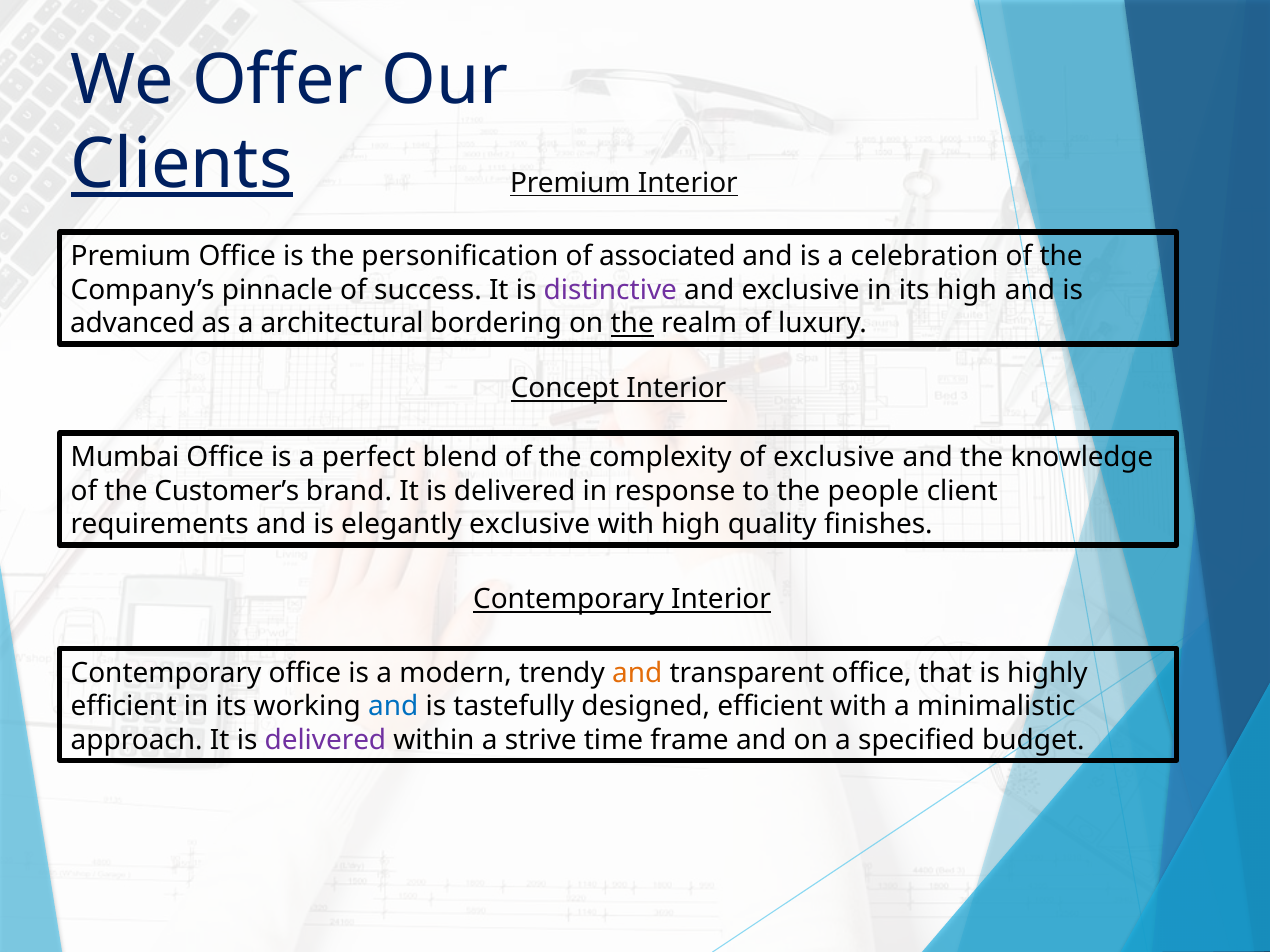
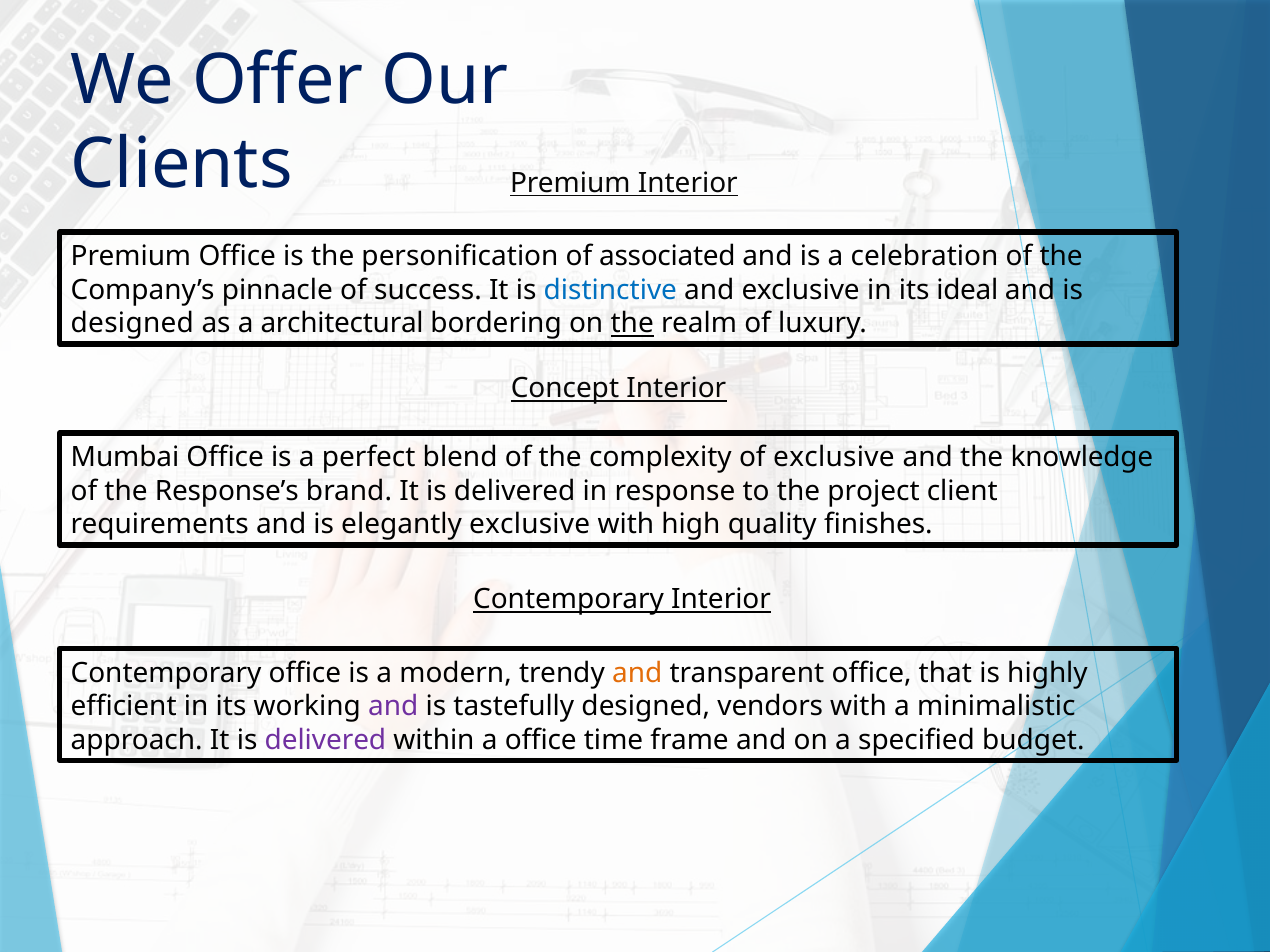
Clients underline: present -> none
distinctive colour: purple -> blue
its high: high -> ideal
advanced at (133, 324): advanced -> designed
Customer’s: Customer’s -> Response’s
people: people -> project
and at (393, 707) colour: blue -> purple
designed efficient: efficient -> vendors
a strive: strive -> office
